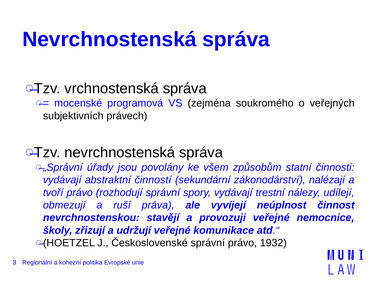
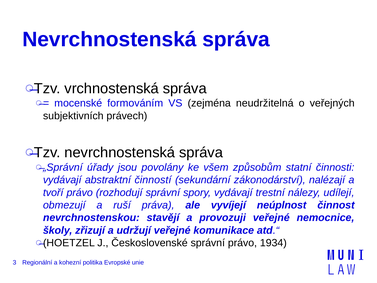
programová: programová -> formováním
soukromého: soukromého -> neudržitelná
1932: 1932 -> 1934
